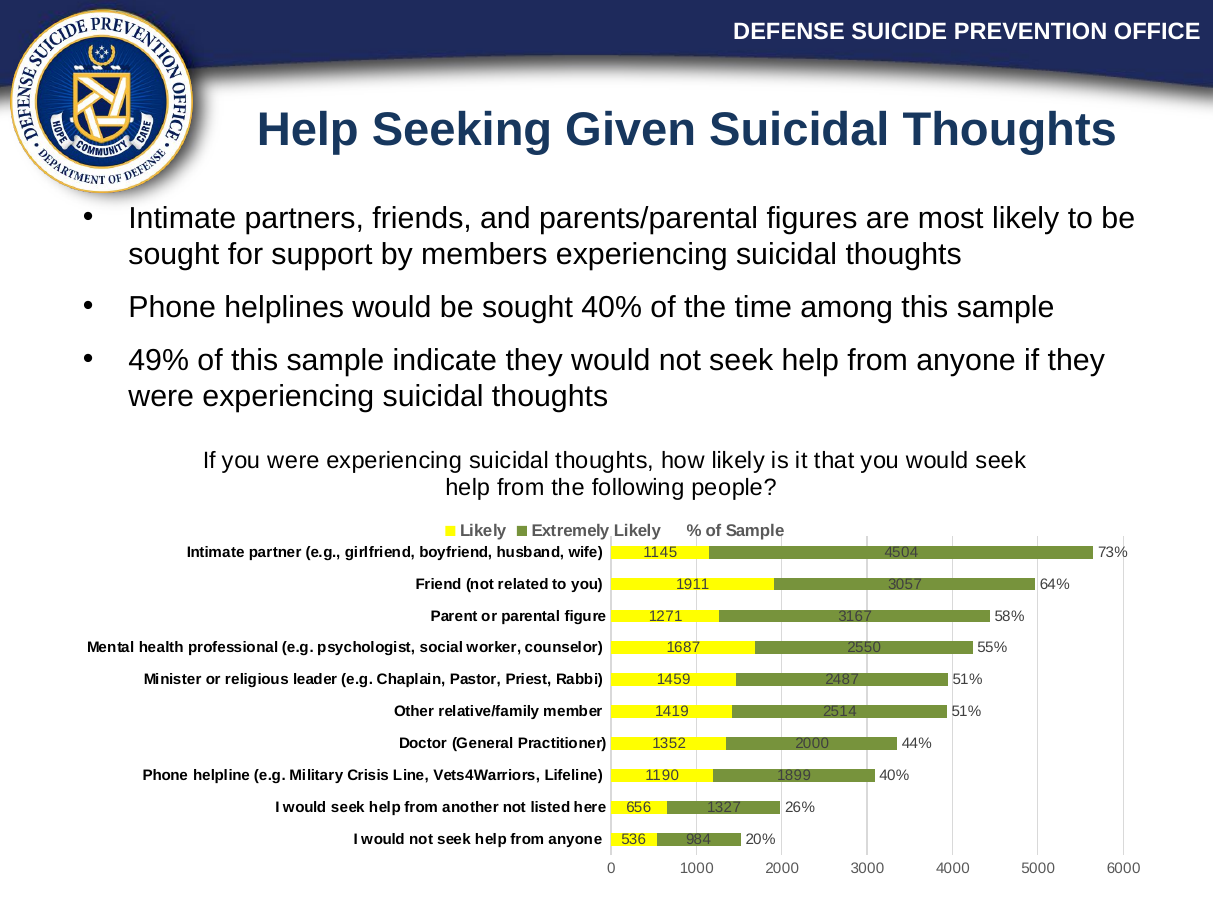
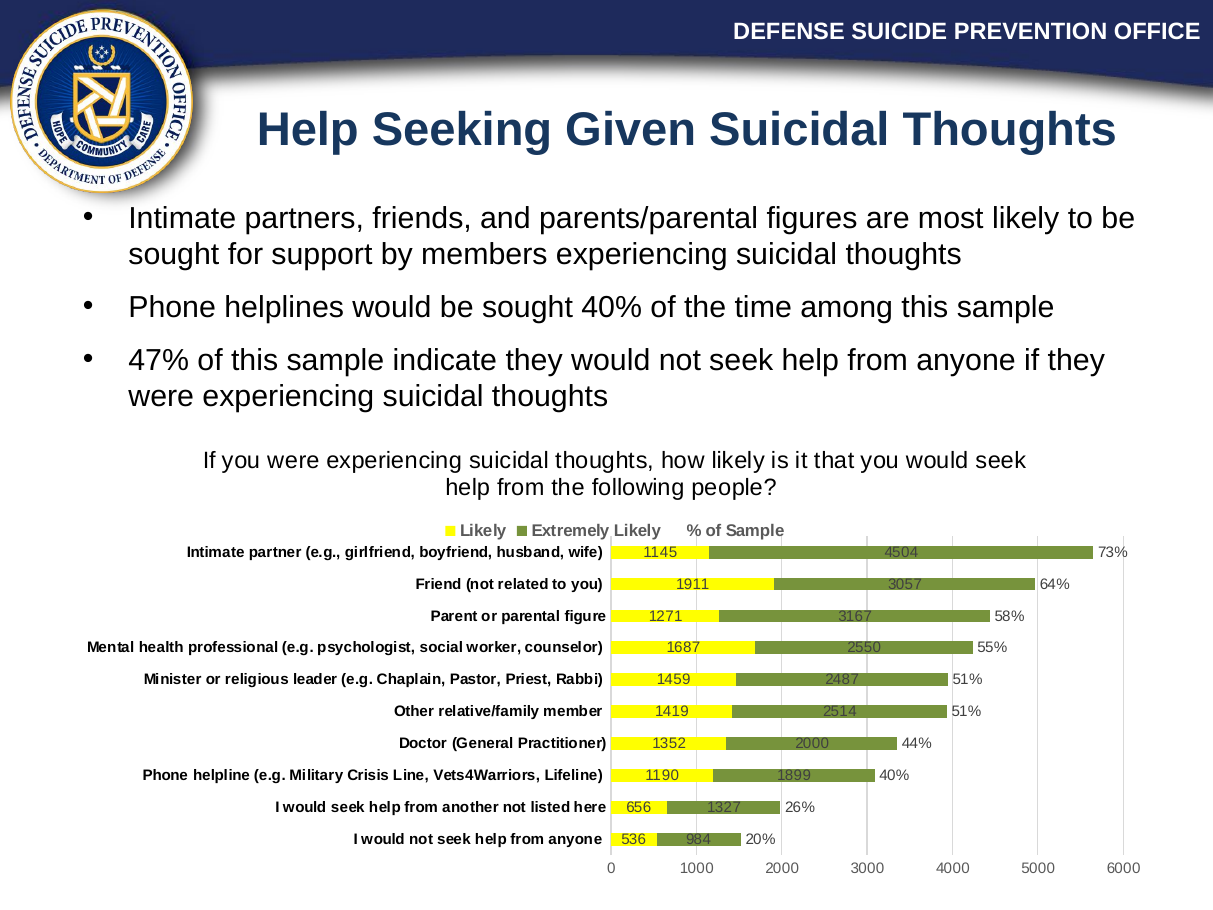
49%: 49% -> 47%
